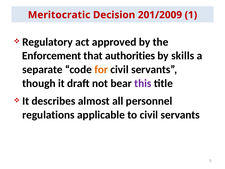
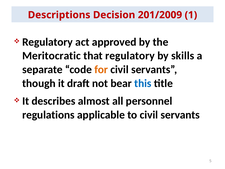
Meritocratic: Meritocratic -> Descriptions
Enforcement: Enforcement -> Meritocratic
that authorities: authorities -> regulatory
this colour: purple -> blue
